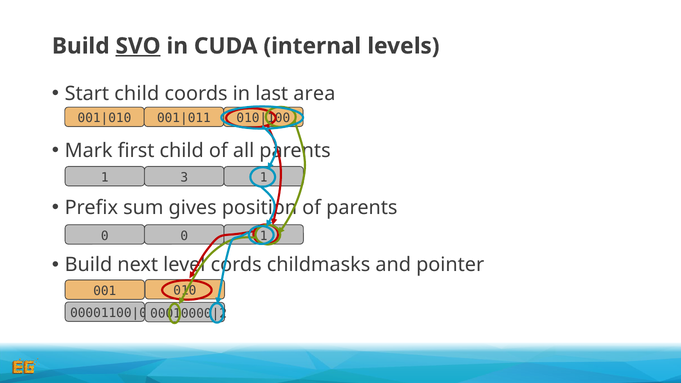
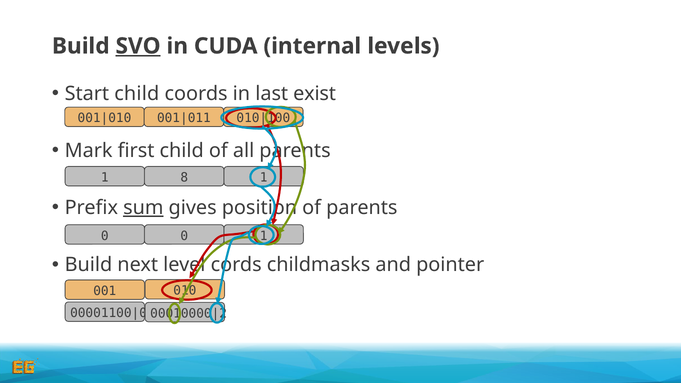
area: area -> exist
3: 3 -> 8
sum underline: none -> present
